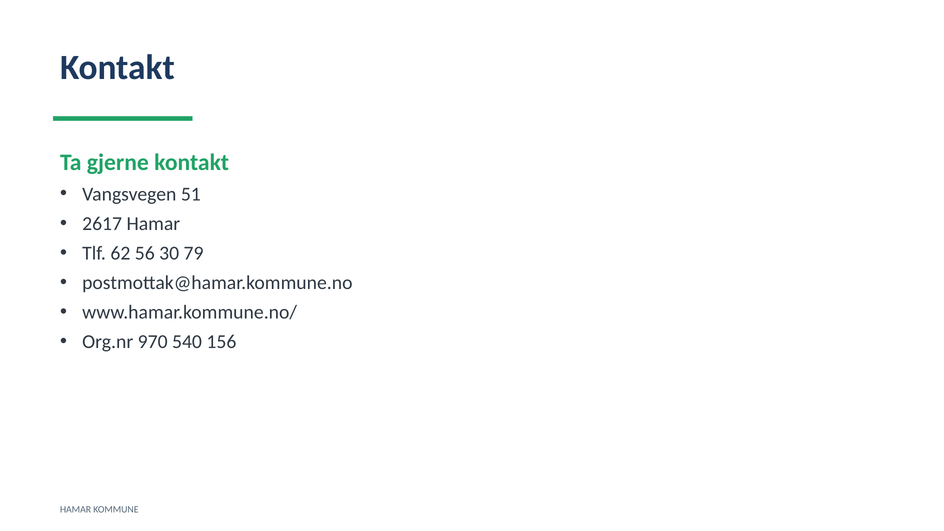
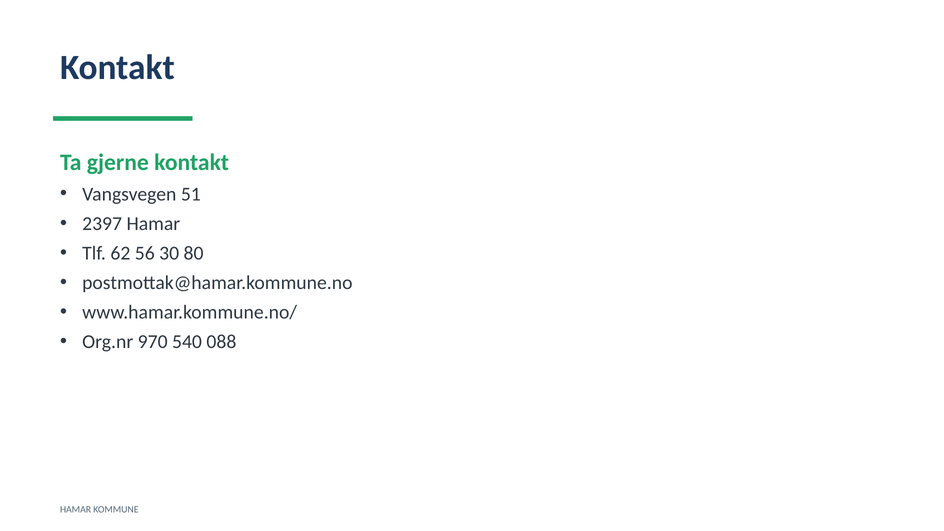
2617: 2617 -> 2397
79: 79 -> 80
156: 156 -> 088
